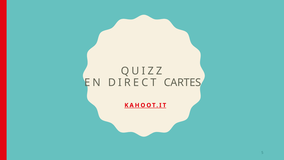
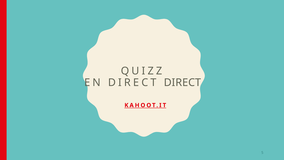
DIRECT CARTES: CARTES -> DIRECT
